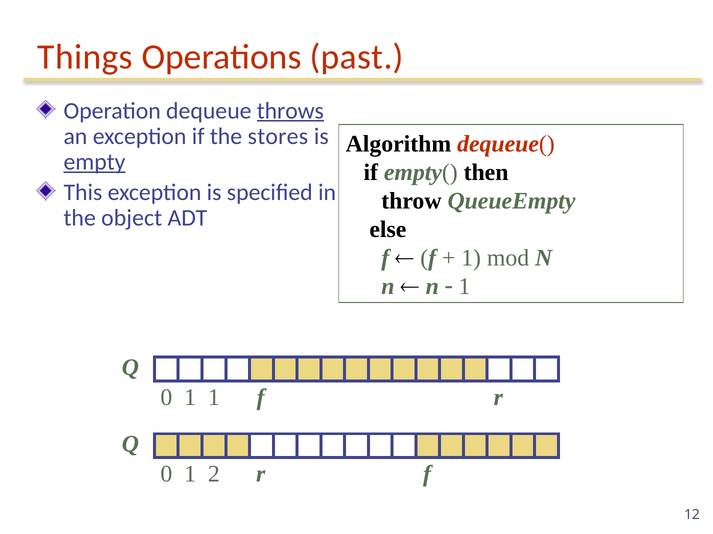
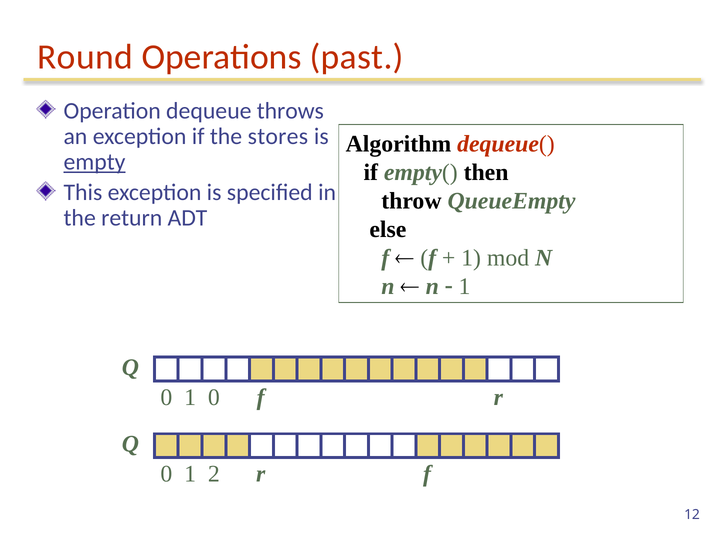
Things: Things -> Round
throws underline: present -> none
object: object -> return
1 1: 1 -> 0
